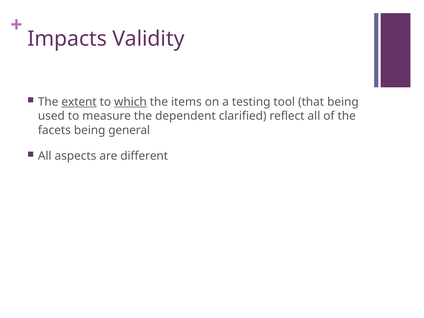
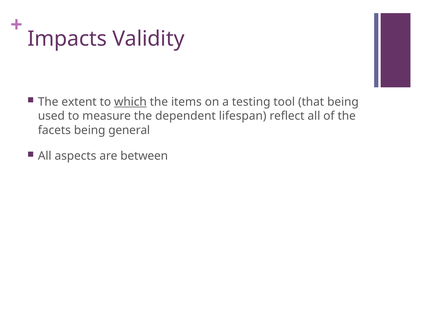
extent underline: present -> none
clarified: clarified -> lifespan
different: different -> between
